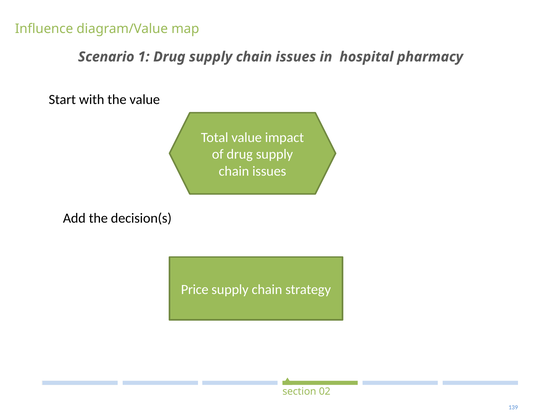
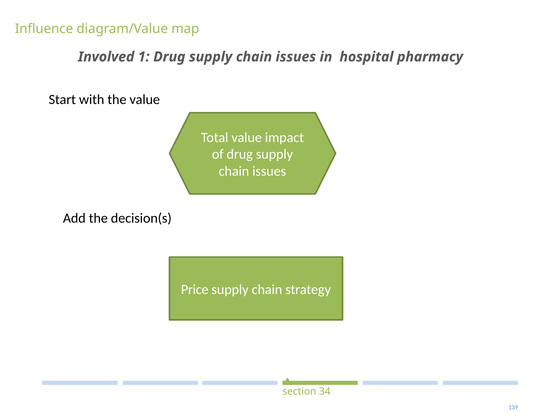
Scenario: Scenario -> Involved
02: 02 -> 34
